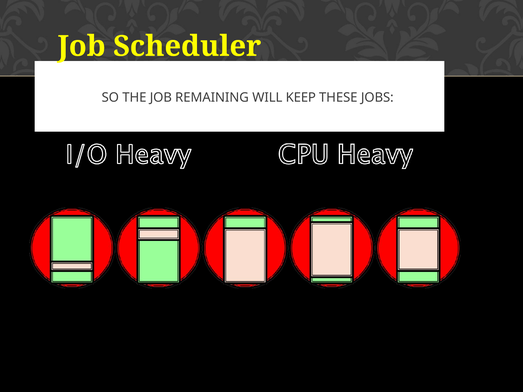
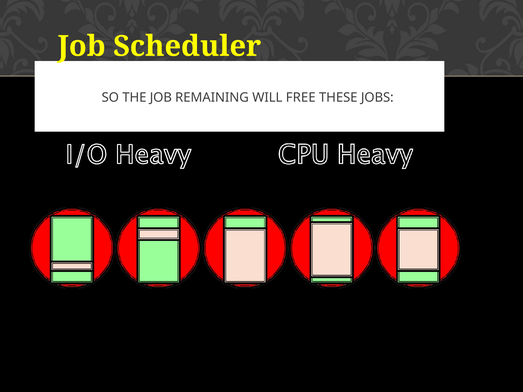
KEEP: KEEP -> FREE
